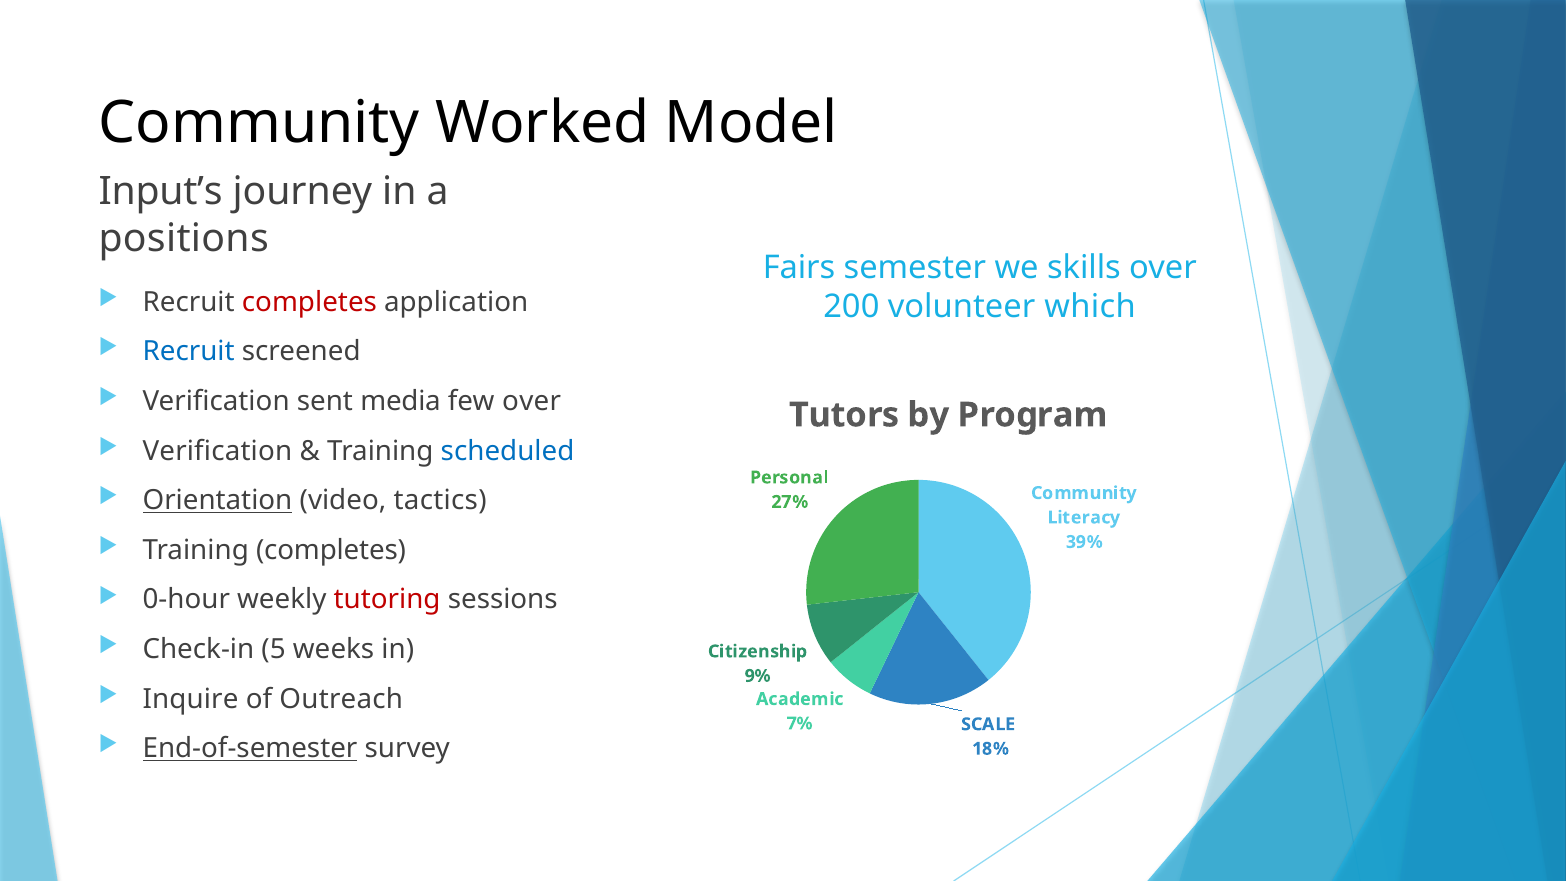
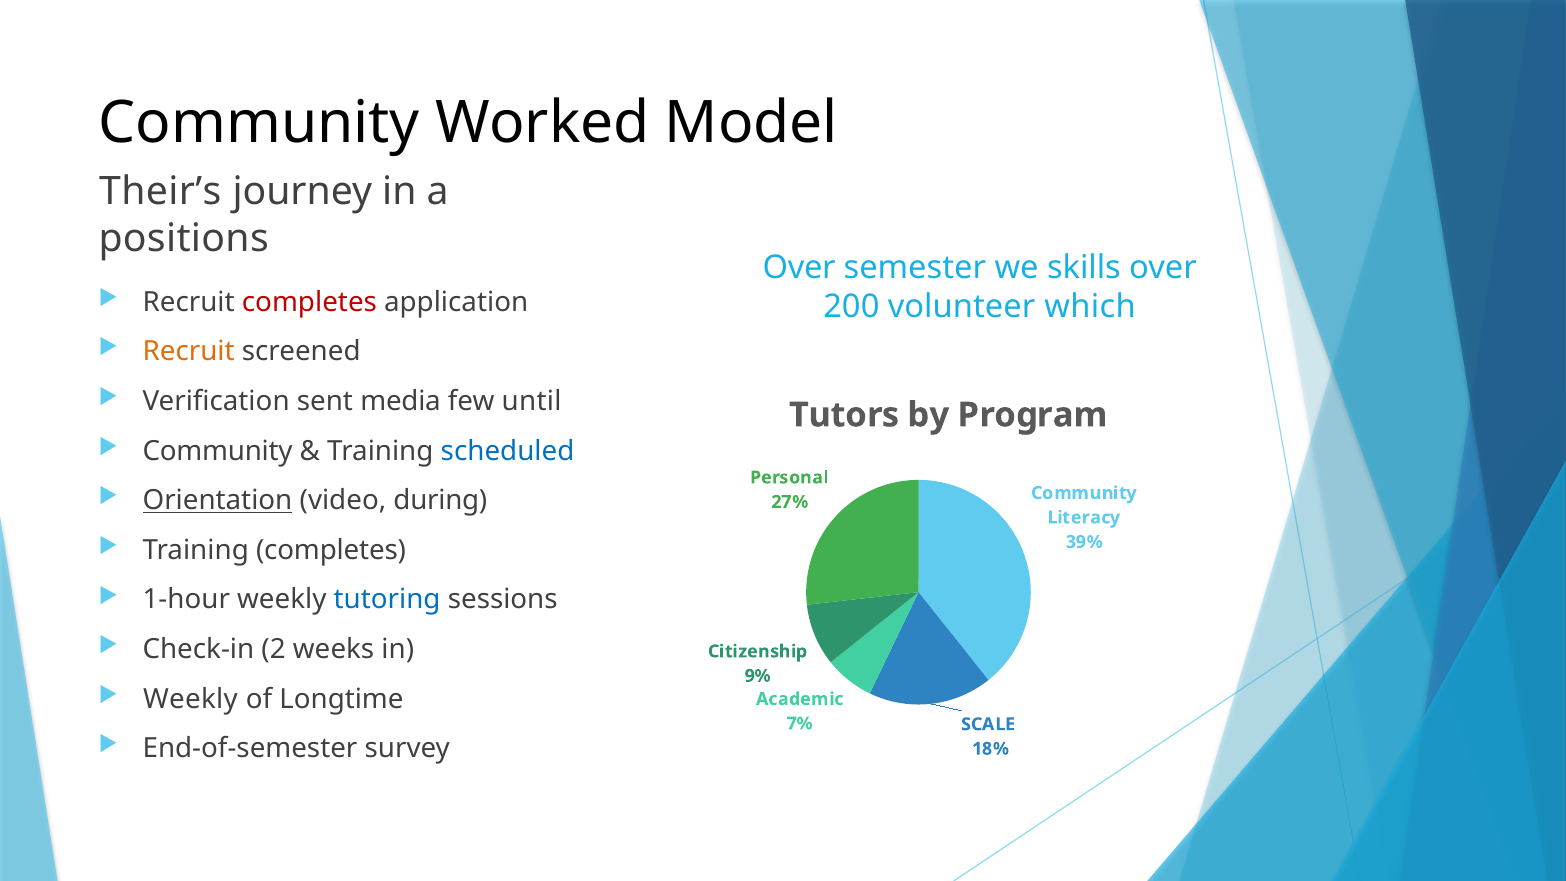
Input’s: Input’s -> Their’s
Fairs at (799, 267): Fairs -> Over
Recruit at (189, 352) colour: blue -> orange
few over: over -> until
Verification at (217, 451): Verification -> Community
tactics: tactics -> during
0-hour: 0-hour -> 1-hour
tutoring colour: red -> blue
5: 5 -> 2
Inquire at (191, 699): Inquire -> Weekly
Outreach: Outreach -> Longtime
End-of-semester underline: present -> none
